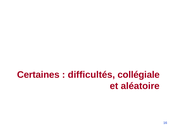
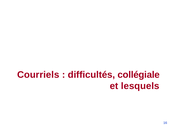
Certaines: Certaines -> Courriels
aléatoire: aléatoire -> lesquels
